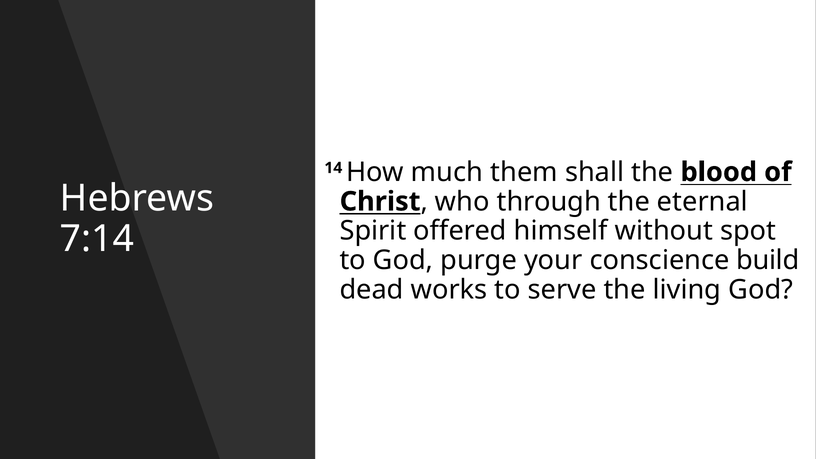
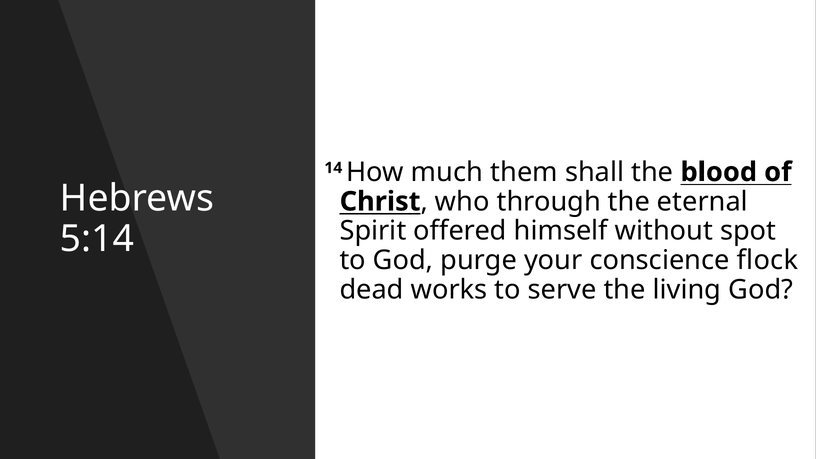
7:14: 7:14 -> 5:14
build: build -> flock
